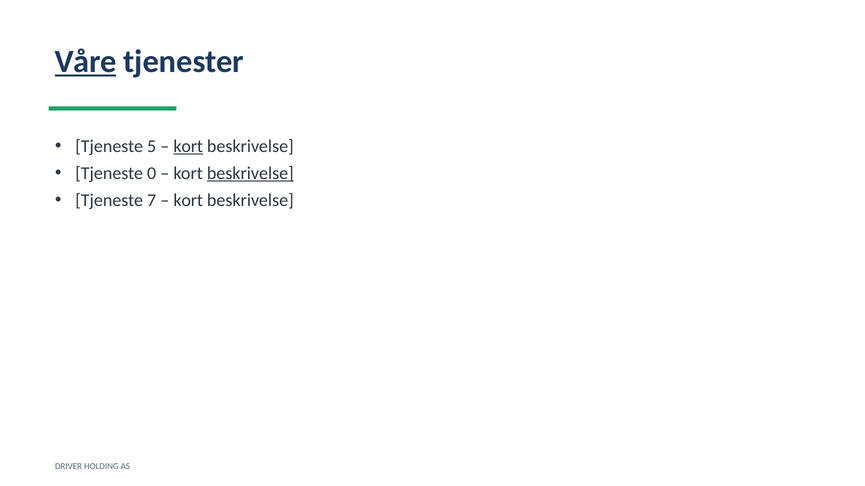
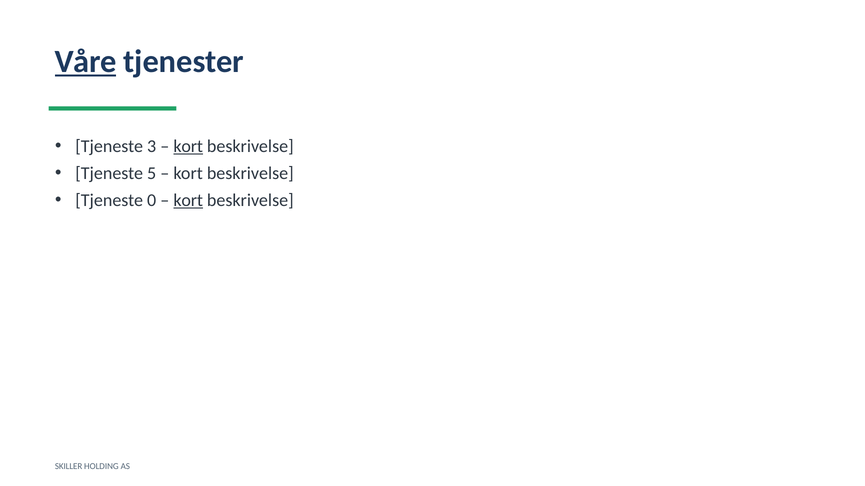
5: 5 -> 3
0: 0 -> 5
beskrivelse at (250, 174) underline: present -> none
7: 7 -> 0
kort at (188, 201) underline: none -> present
DRIVER: DRIVER -> SKILLER
